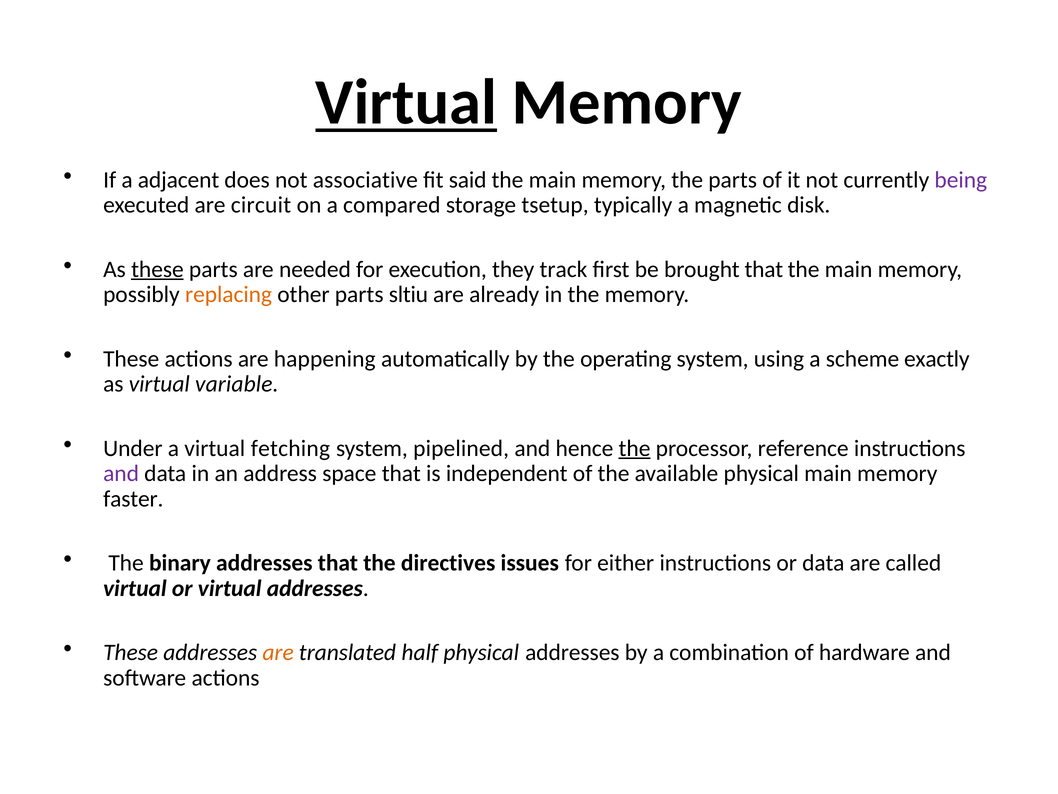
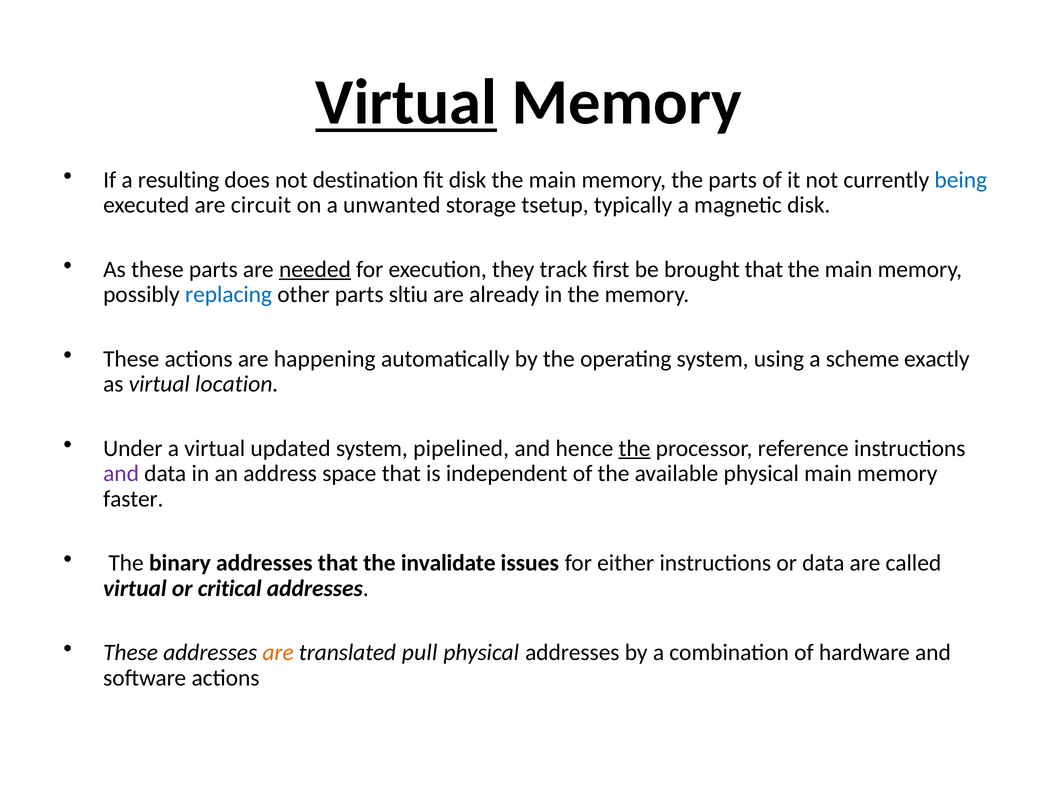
adjacent: adjacent -> resulting
associative: associative -> destination
fit said: said -> disk
being colour: purple -> blue
compared: compared -> unwanted
these at (157, 269) underline: present -> none
needed underline: none -> present
replacing colour: orange -> blue
variable: variable -> location
fetching: fetching -> updated
directives: directives -> invalidate
or virtual: virtual -> critical
half: half -> pull
